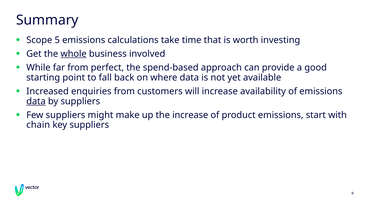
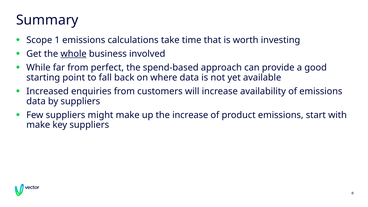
5: 5 -> 1
data at (36, 101) underline: present -> none
chain at (38, 125): chain -> make
